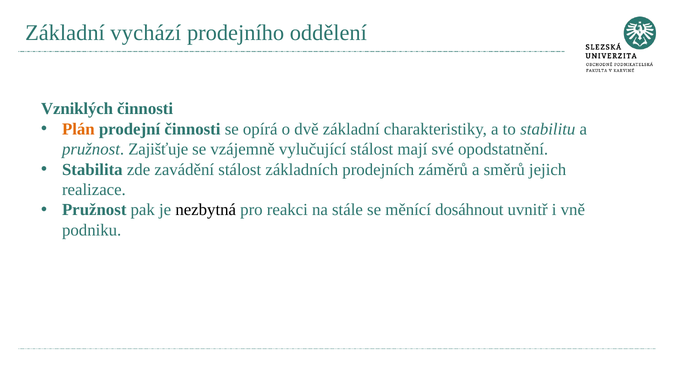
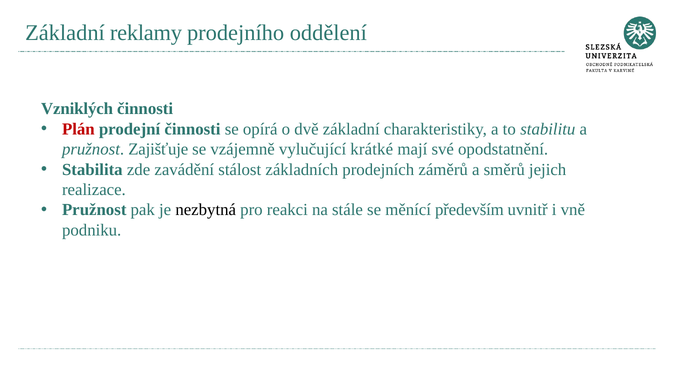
vychází: vychází -> reklamy
Plán colour: orange -> red
vylučující stálost: stálost -> krátké
dosáhnout: dosáhnout -> především
